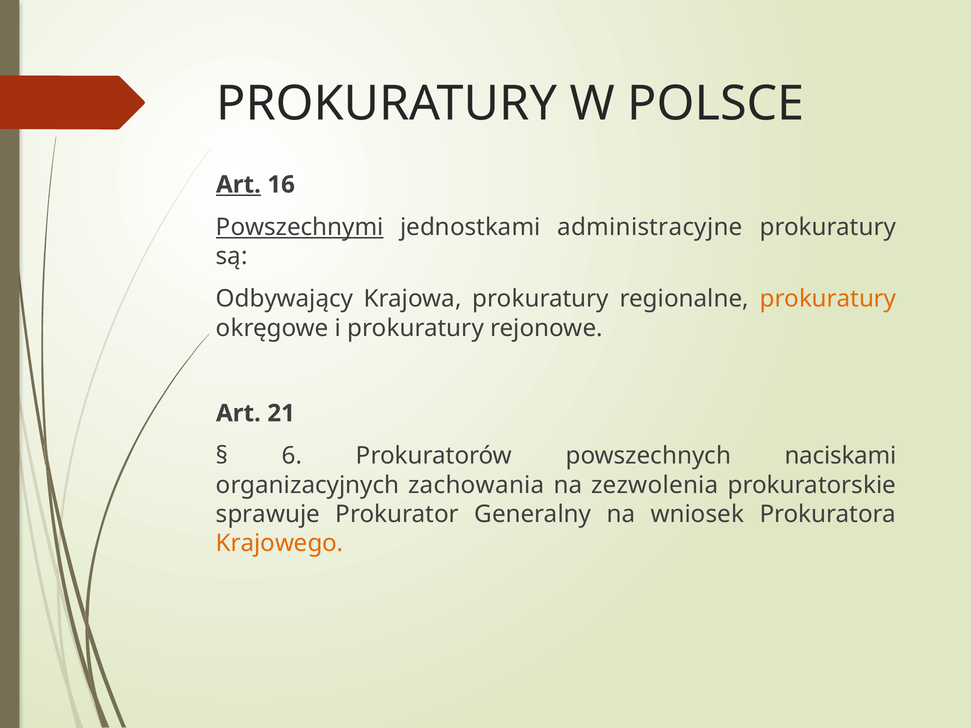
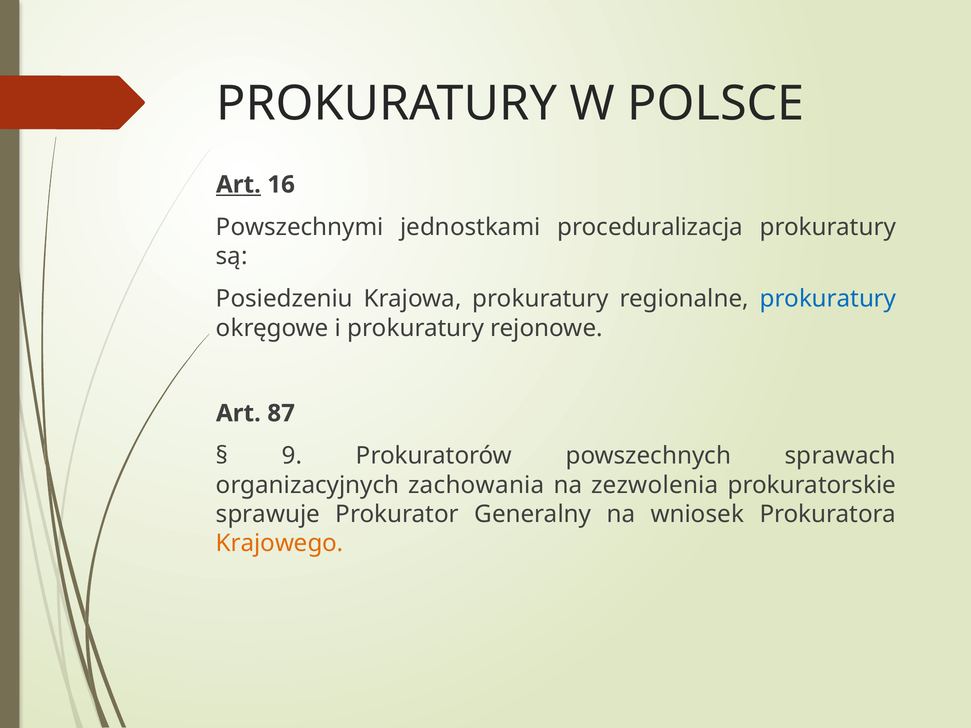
Powszechnymi underline: present -> none
administracyjne: administracyjne -> proceduralizacja
Odbywający: Odbywający -> Posiedzeniu
prokuratury at (828, 299) colour: orange -> blue
21: 21 -> 87
6: 6 -> 9
naciskami: naciskami -> sprawach
